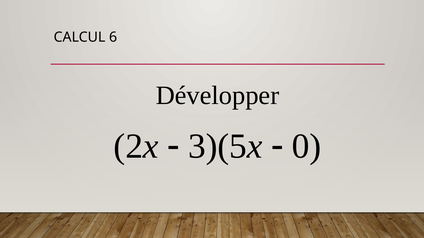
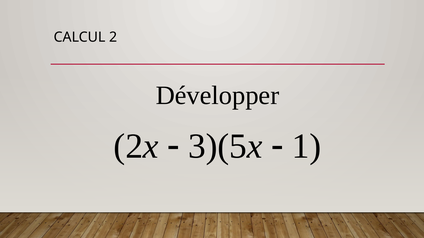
6: 6 -> 2
0: 0 -> 1
